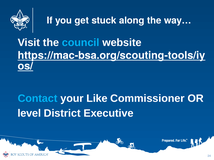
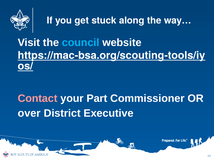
Contact colour: light blue -> pink
Like: Like -> Part
level: level -> over
